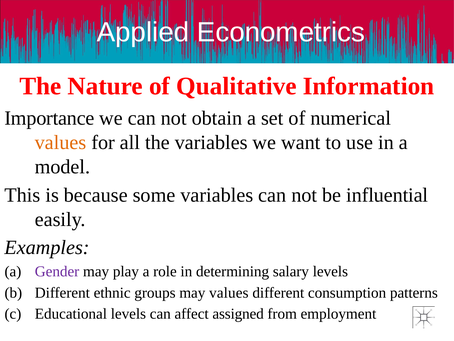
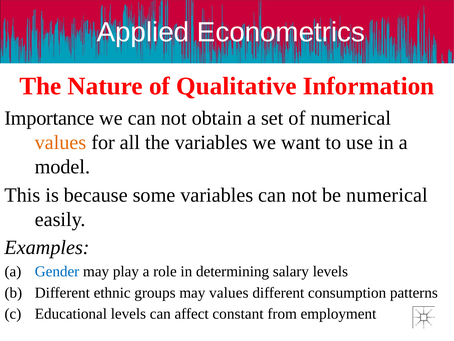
be influential: influential -> numerical
Gender colour: purple -> blue
assigned: assigned -> constant
